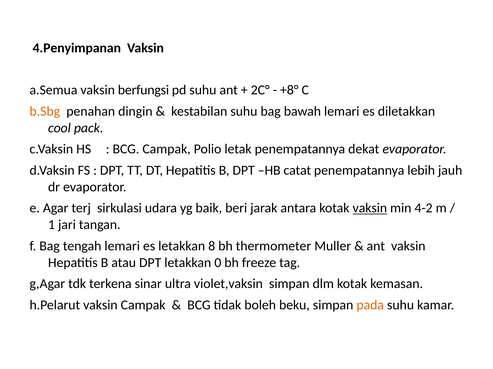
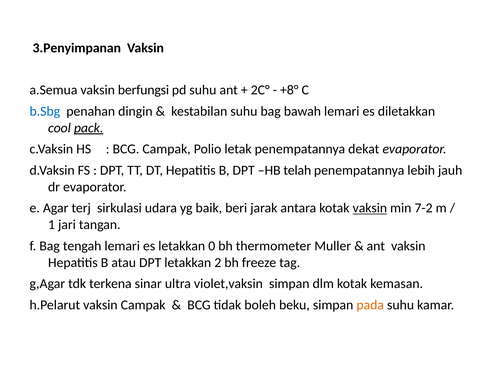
4.Penyimpanan: 4.Penyimpanan -> 3.Penyimpanan
b.Sbg colour: orange -> blue
pack underline: none -> present
catat: catat -> telah
4-2: 4-2 -> 7-2
8: 8 -> 0
0: 0 -> 2
